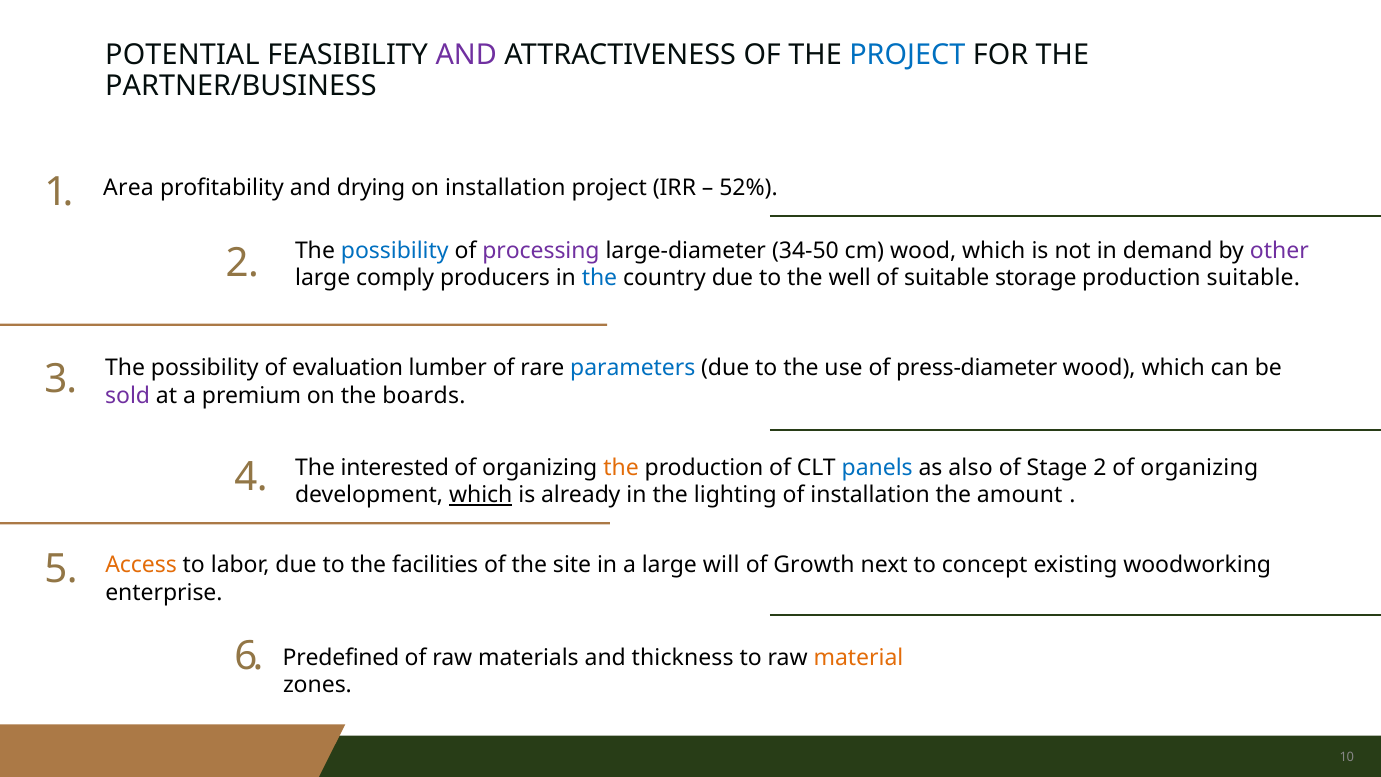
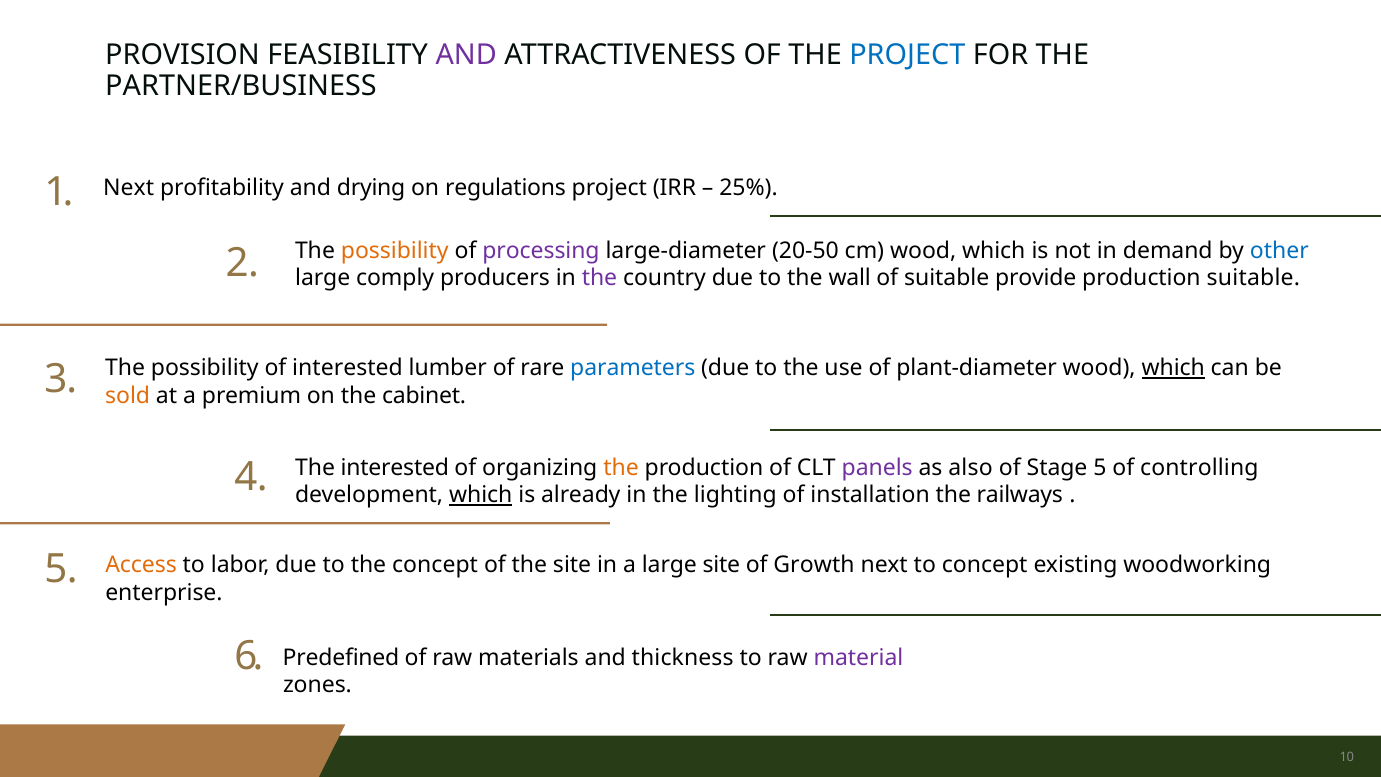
POTENTIAL: POTENTIAL -> PROVISION
1 Area: Area -> Next
on installation: installation -> regulations
52%: 52% -> 25%
possibility at (395, 250) colour: blue -> orange
34-50: 34-50 -> 20-50
other colour: purple -> blue
the at (600, 278) colour: blue -> purple
well: well -> wall
storage: storage -> provide
of evaluation: evaluation -> interested
press-diameter: press-diameter -> plant-diameter
which at (1173, 368) underline: none -> present
sold colour: purple -> orange
boards: boards -> cabinet
panels colour: blue -> purple
Stage 2: 2 -> 5
organizing at (1199, 468): organizing -> controlling
amount: amount -> railways
the facilities: facilities -> concept
large will: will -> site
material colour: orange -> purple
